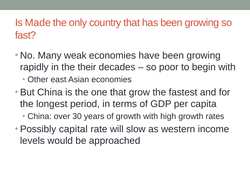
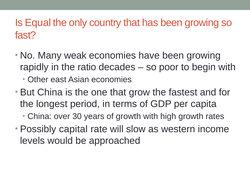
Made: Made -> Equal
their: their -> ratio
